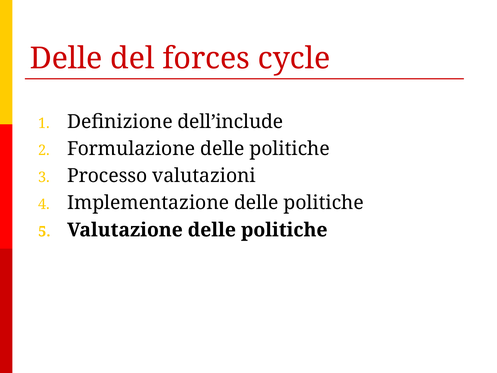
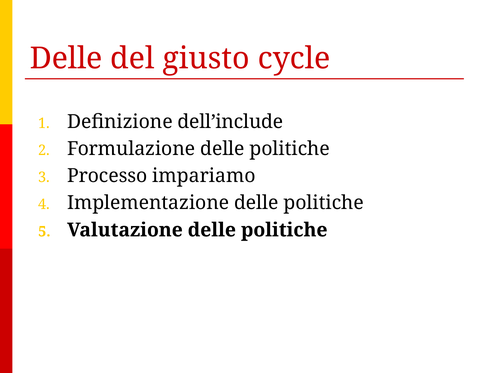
forces: forces -> giusto
valutazioni: valutazioni -> impariamo
